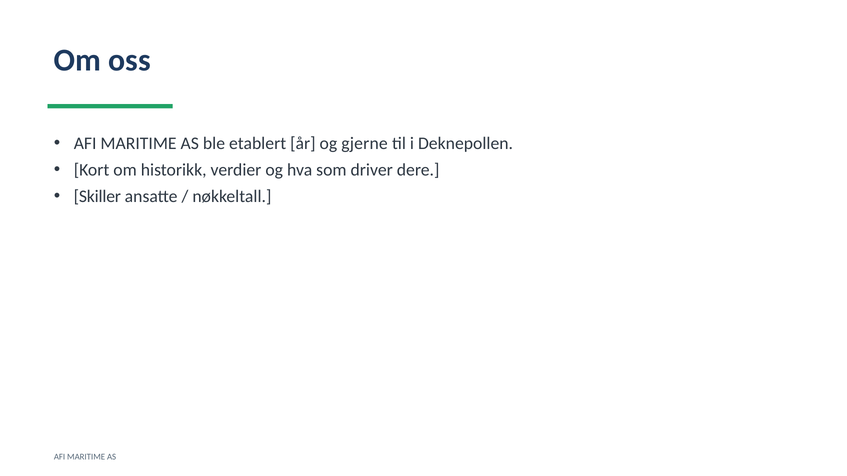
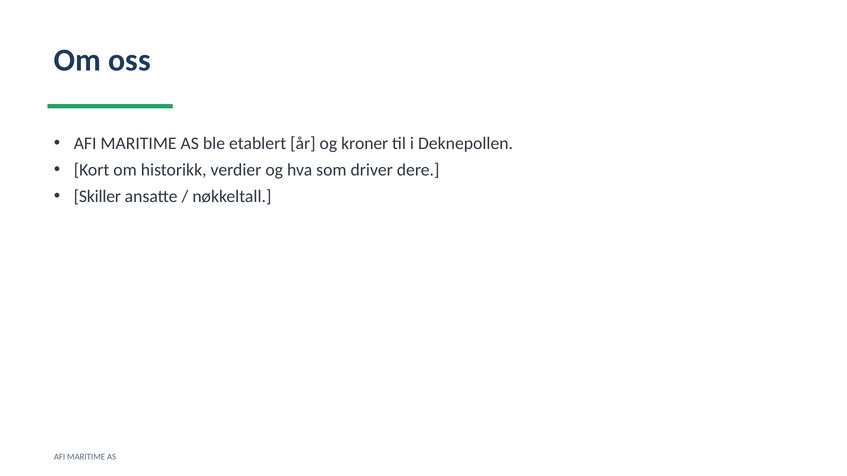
gjerne: gjerne -> kroner
